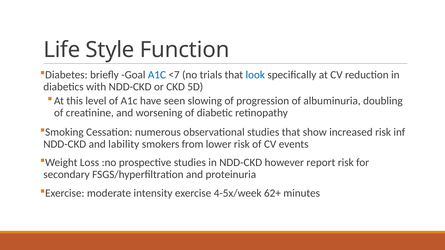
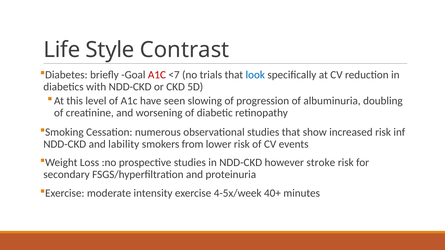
Function: Function -> Contrast
A1C at (157, 75) colour: blue -> red
report: report -> stroke
62+: 62+ -> 40+
